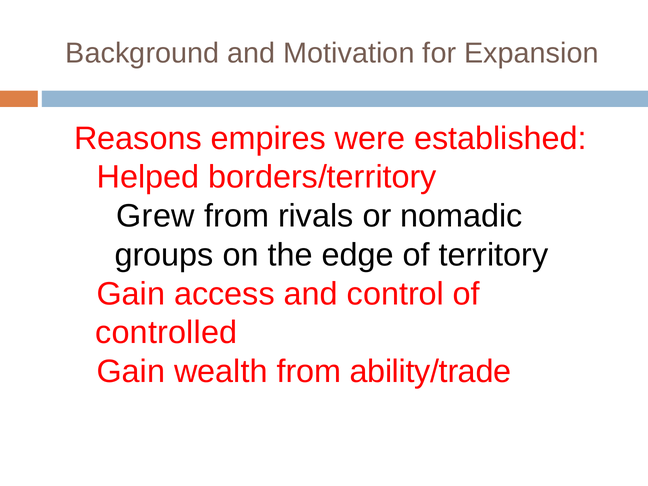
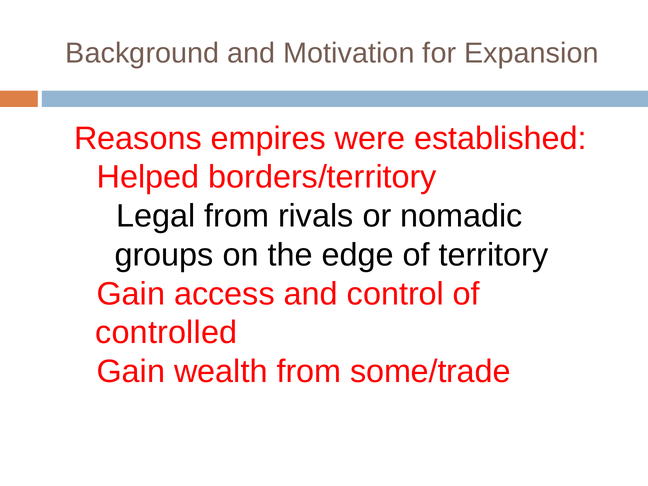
Grew: Grew -> Legal
ability/trade: ability/trade -> some/trade
